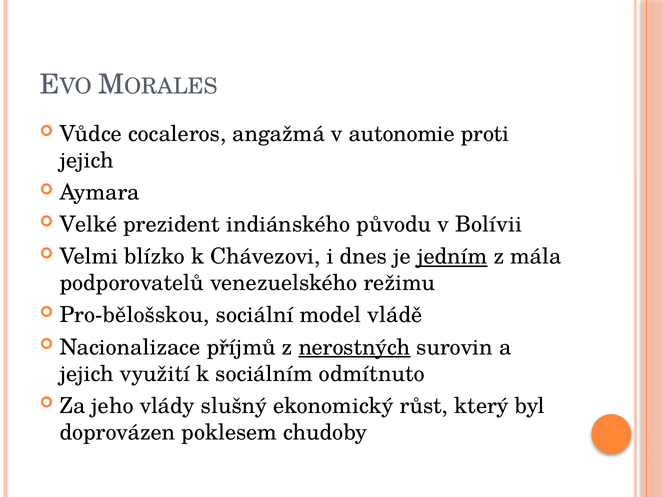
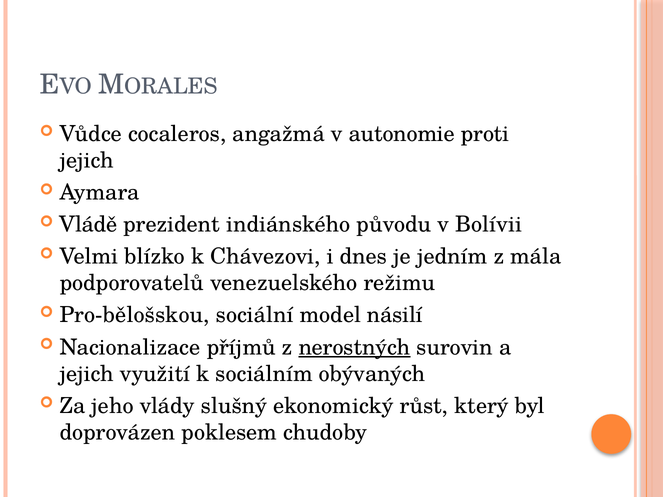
Velké: Velké -> Vládě
jedním underline: present -> none
vládě: vládě -> násilí
odmítnuto: odmítnuto -> obývaných
